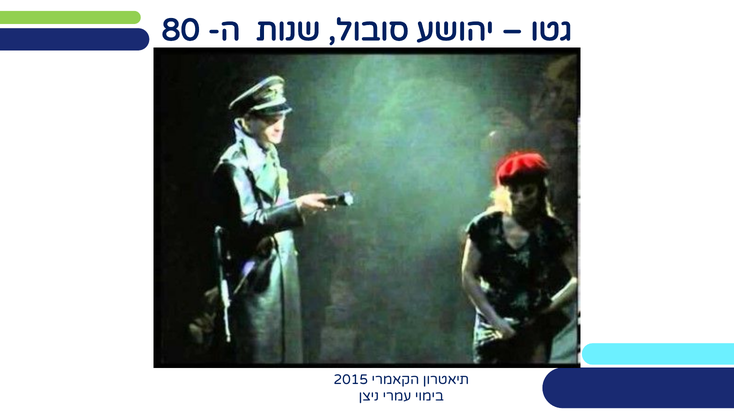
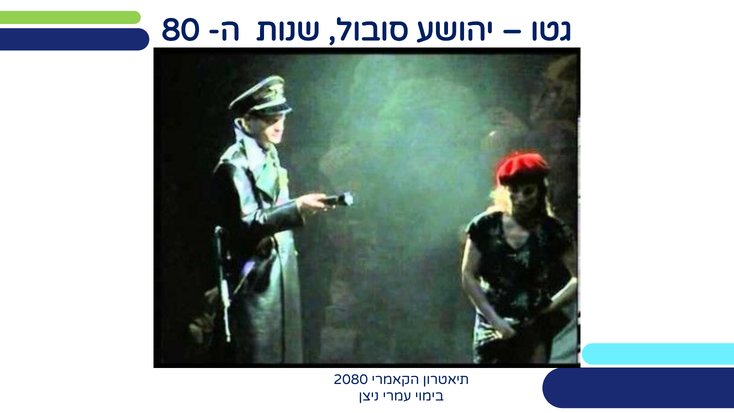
2015: 2015 -> 2080
